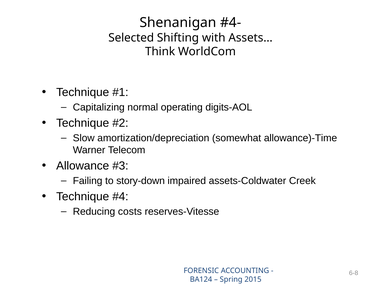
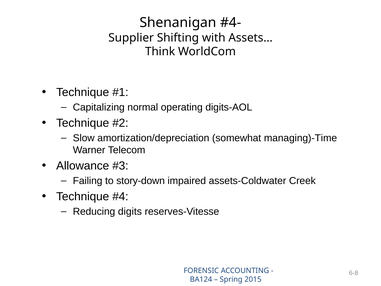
Selected: Selected -> Supplier
allowance)-Time: allowance)-Time -> managing)-Time
costs: costs -> digits
